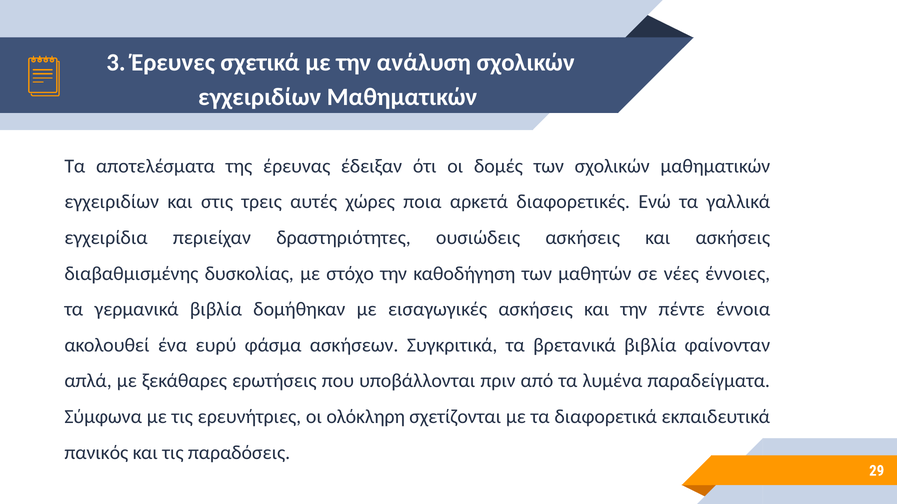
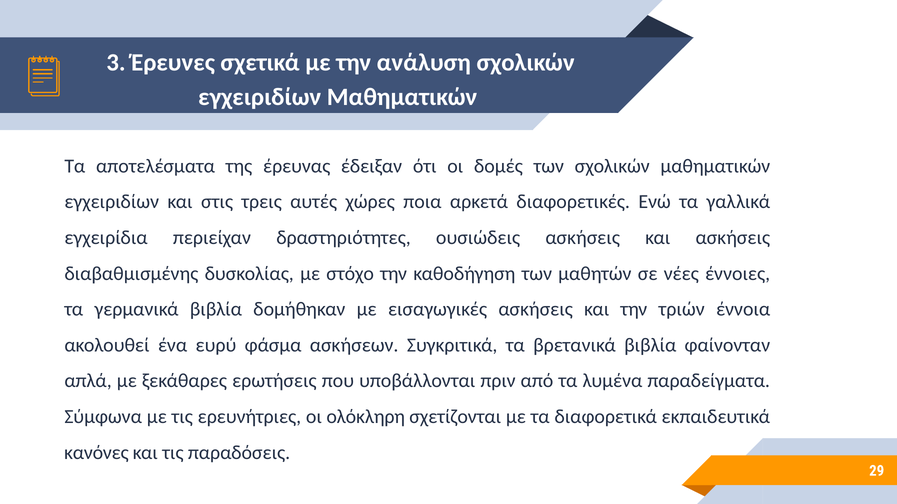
πέντε: πέντε -> τριών
πανικός: πανικός -> κανόνες
